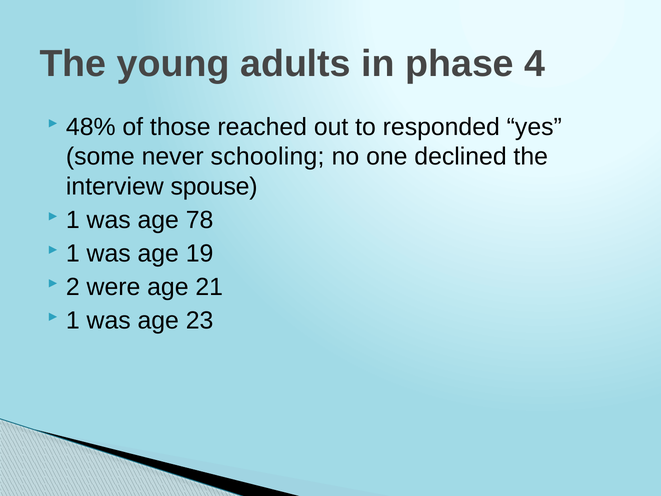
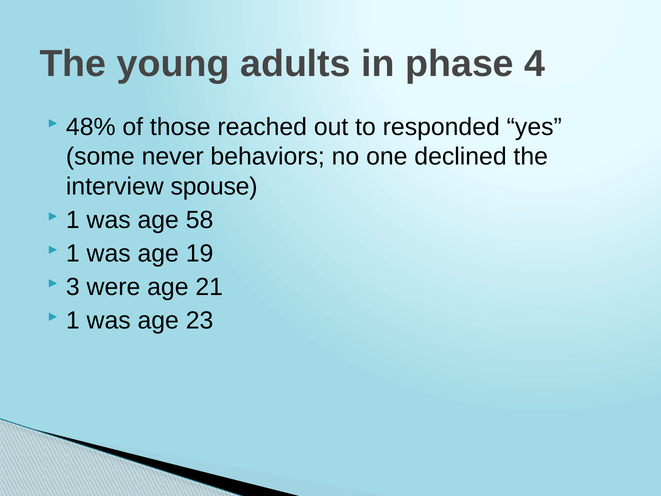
schooling: schooling -> behaviors
78: 78 -> 58
2: 2 -> 3
